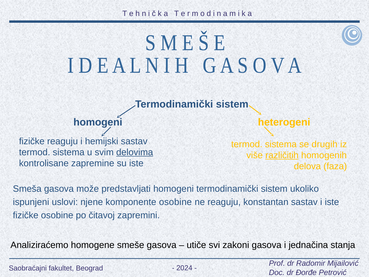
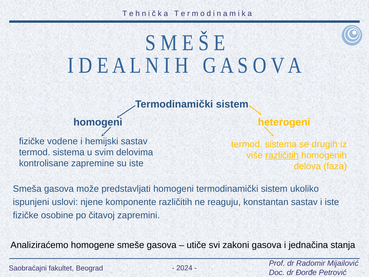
fizičke reaguju: reaguju -> vodene
delovima underline: present -> none
komponente osobine: osobine -> različitih
